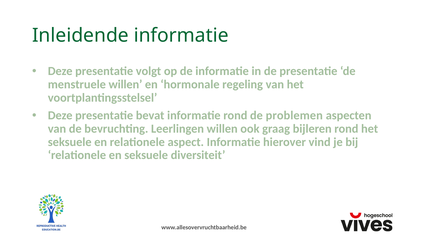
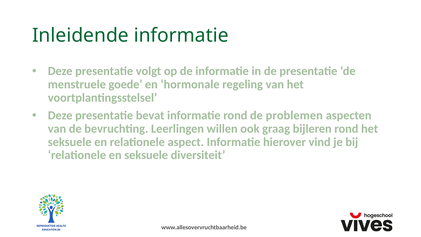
menstruele willen: willen -> goede
